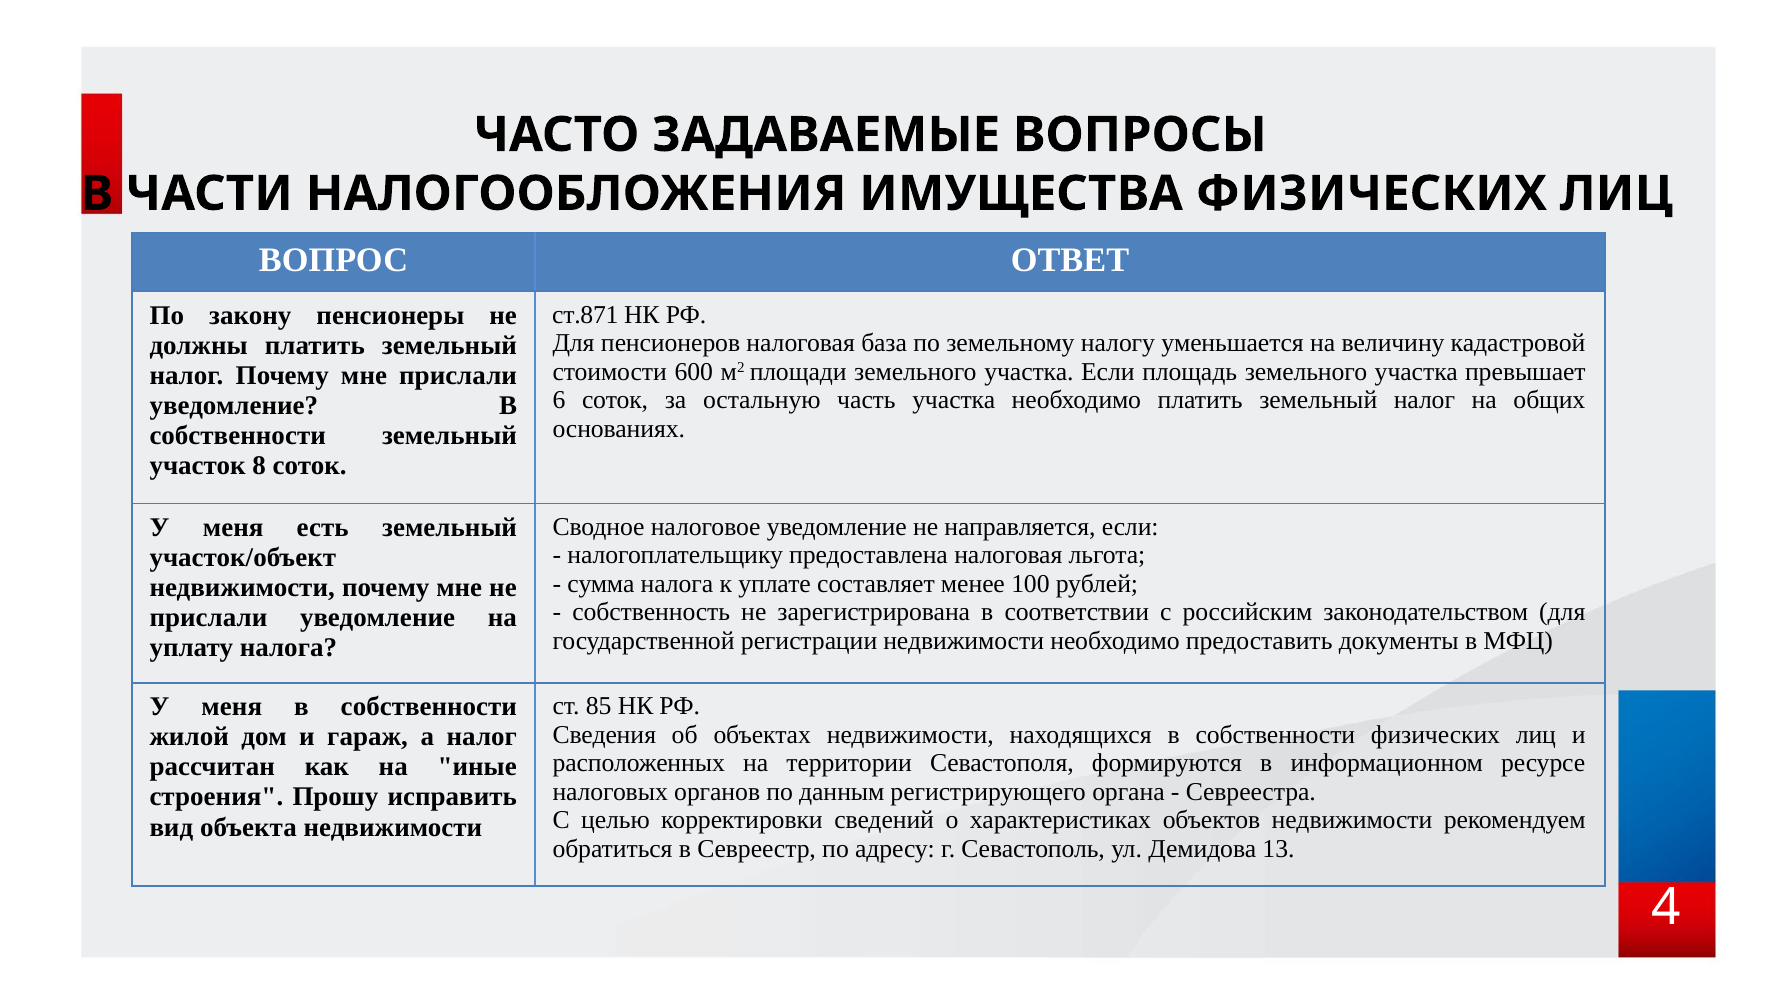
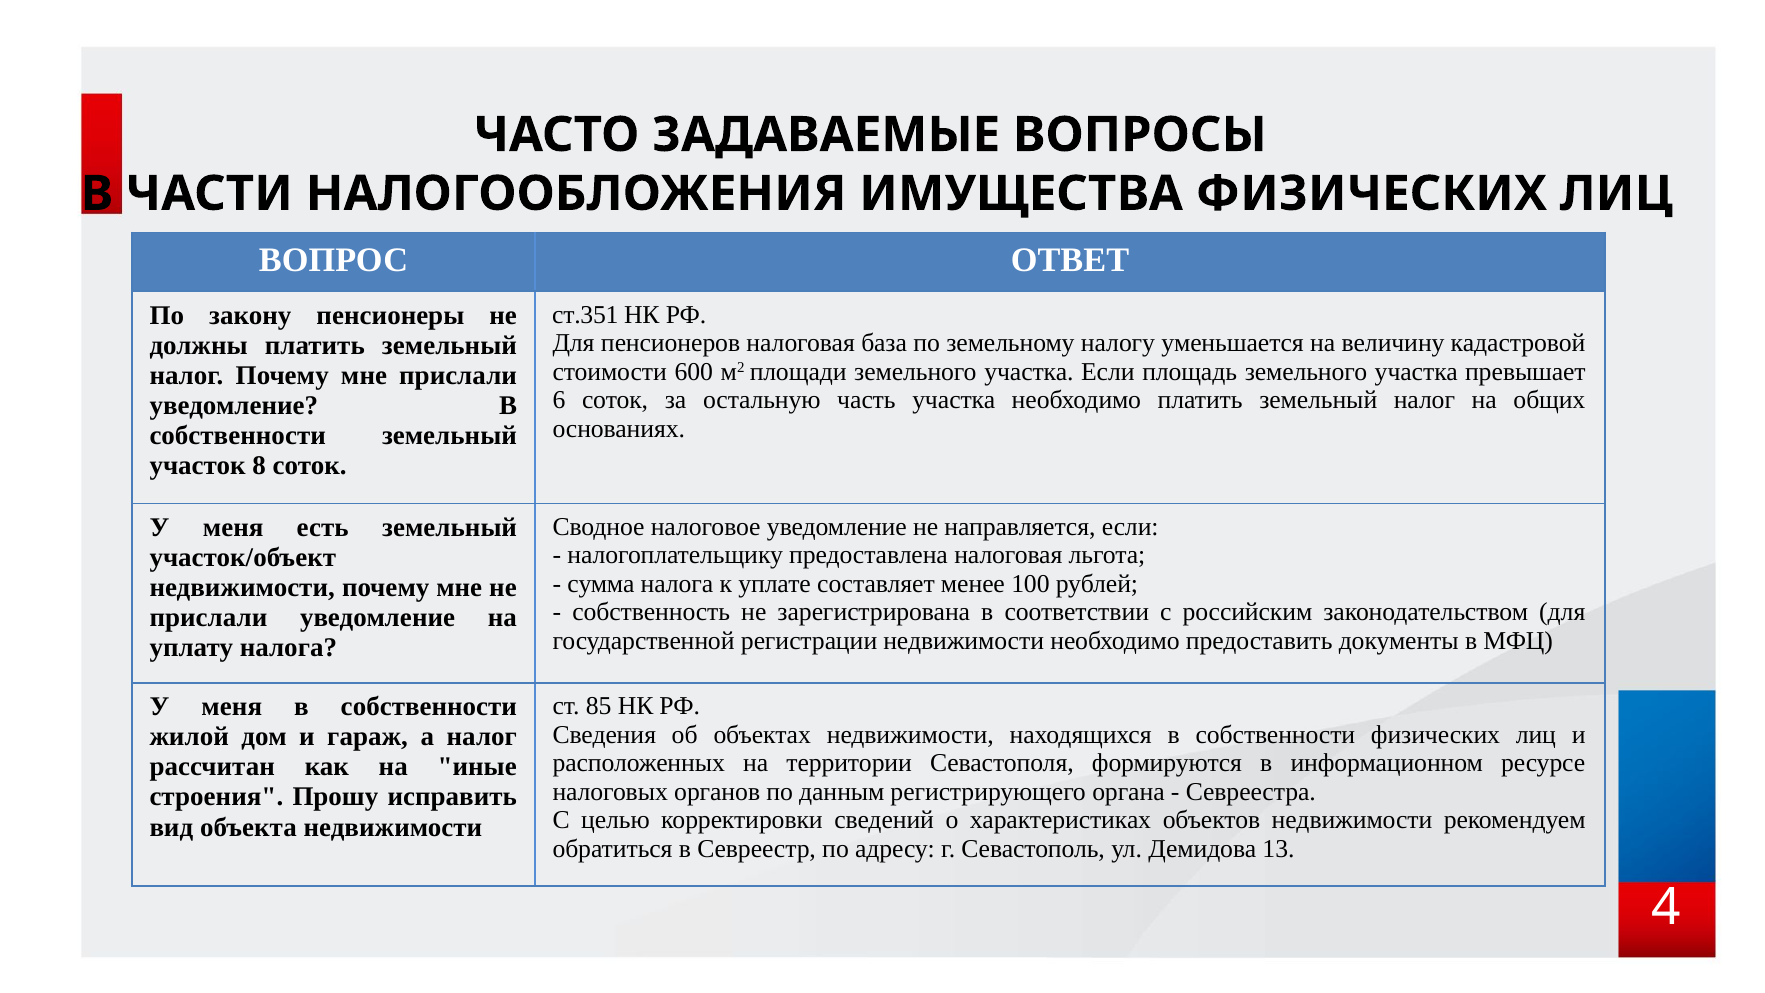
ст.871: ст.871 -> ст.351
